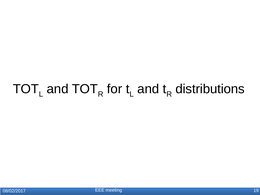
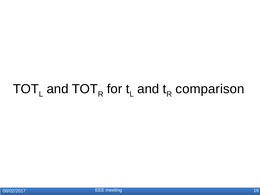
distributions: distributions -> comparison
